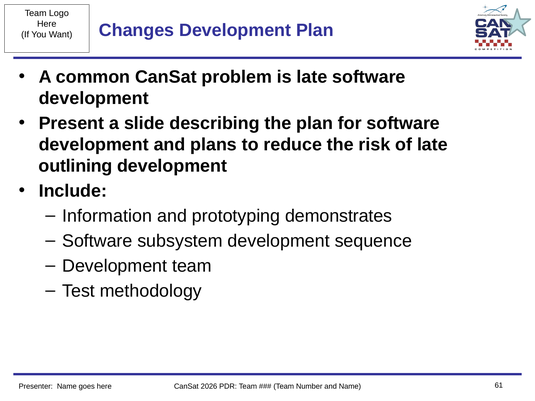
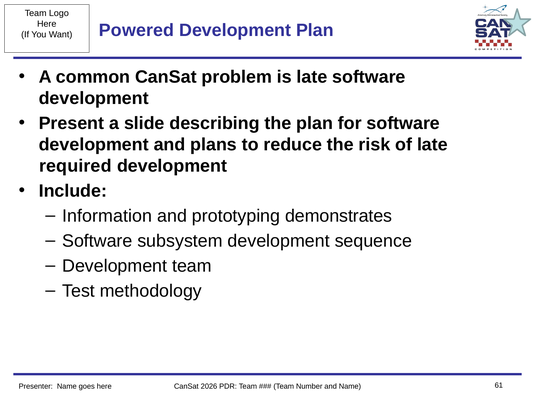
Changes: Changes -> Powered
outlining: outlining -> required
